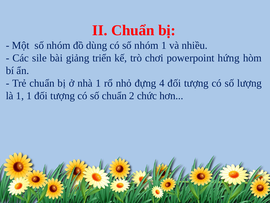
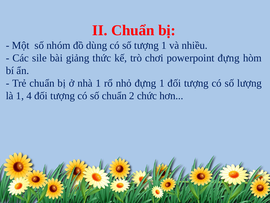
có số nhóm: nhóm -> tượng
triển: triển -> thức
powerpoint hứng: hứng -> đựng
đựng 4: 4 -> 1
1 1: 1 -> 4
